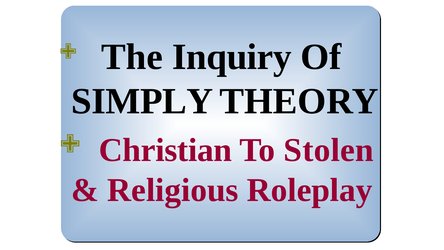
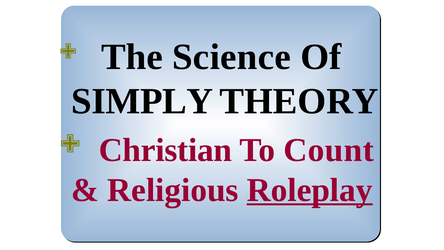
Inquiry: Inquiry -> Science
Stolen: Stolen -> Count
Roleplay underline: none -> present
